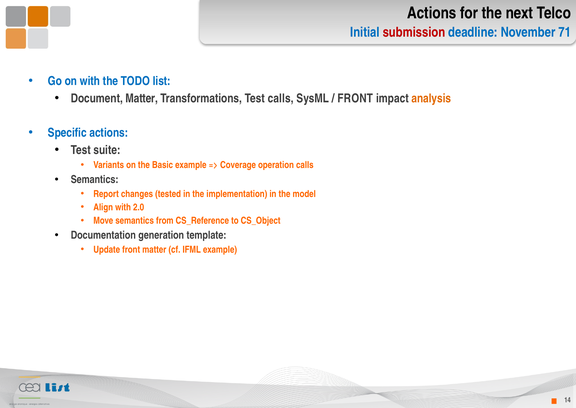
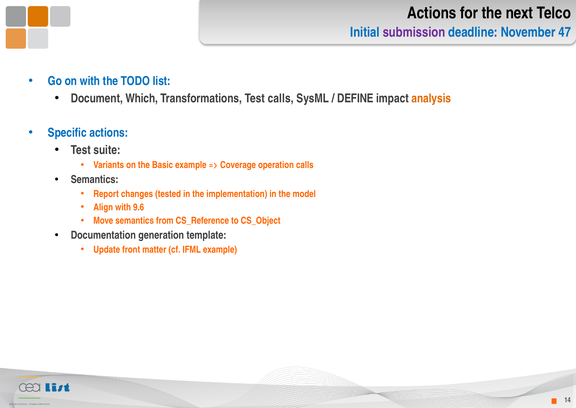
submission colour: red -> purple
71: 71 -> 47
Document Matter: Matter -> Which
FRONT at (355, 98): FRONT -> DEFINE
2.0: 2.0 -> 9.6
